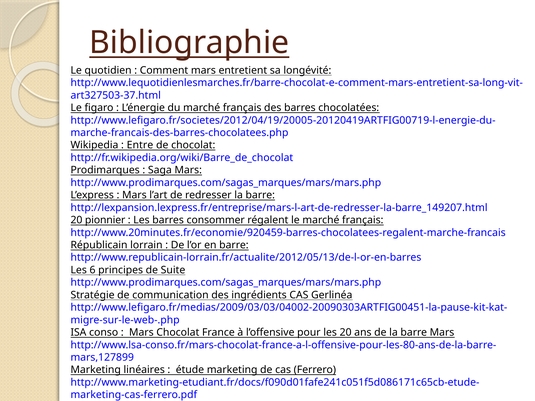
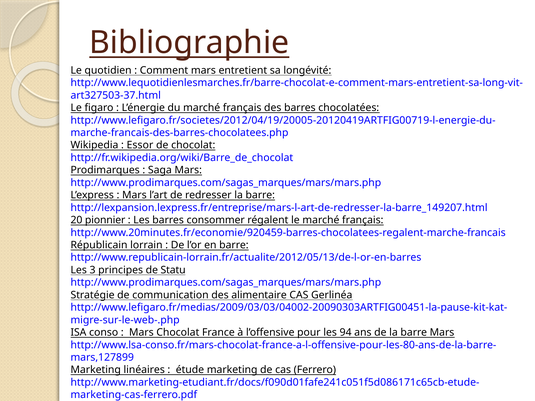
Entre: Entre -> Essor
6: 6 -> 3
Suite: Suite -> Statu
ingrédients: ingrédients -> alimentaire
les 20: 20 -> 94
